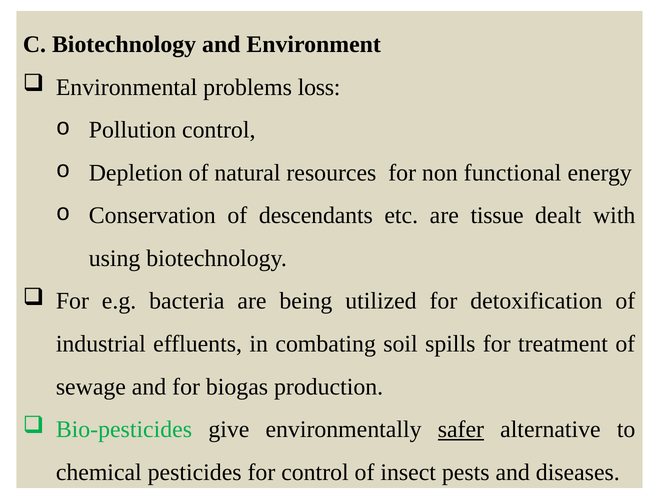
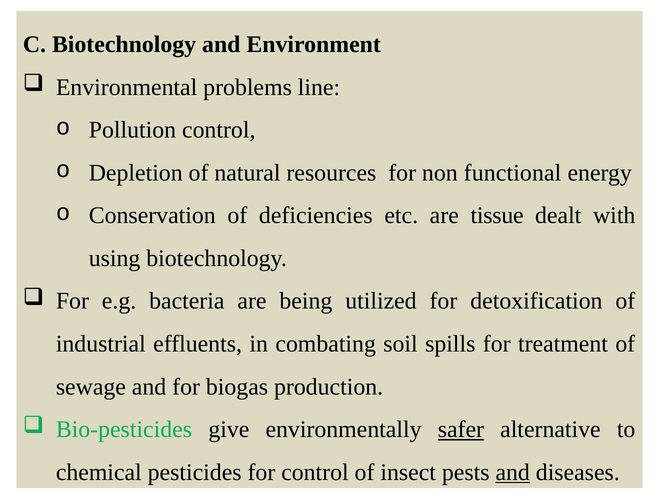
loss: loss -> line
descendants: descendants -> deficiencies
and at (513, 472) underline: none -> present
